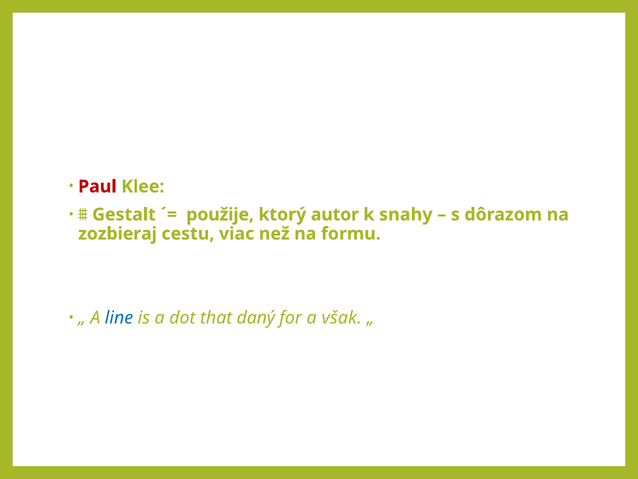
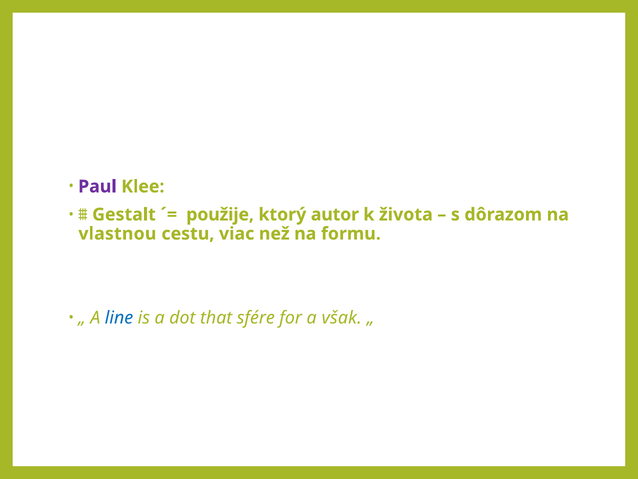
Paul colour: red -> purple
snahy: snahy -> života
zozbieraj: zozbieraj -> vlastnou
daný: daný -> sfére
